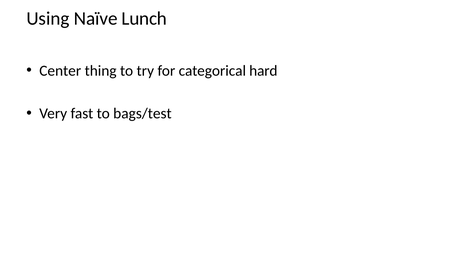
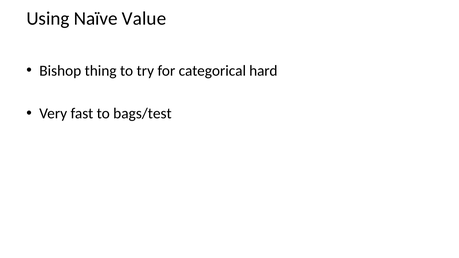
Lunch: Lunch -> Value
Center: Center -> Bishop
